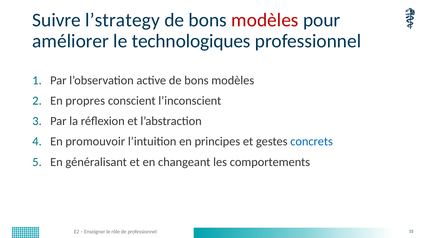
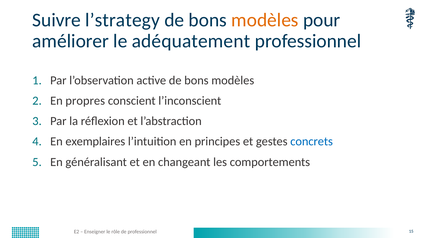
modèles at (265, 20) colour: red -> orange
technologiques: technologiques -> adéquatement
promouvoir: promouvoir -> exemplaires
